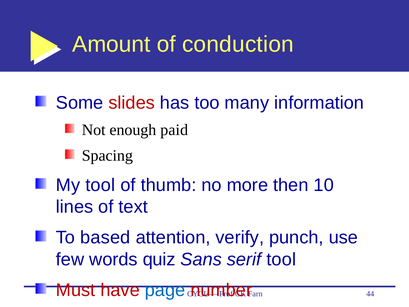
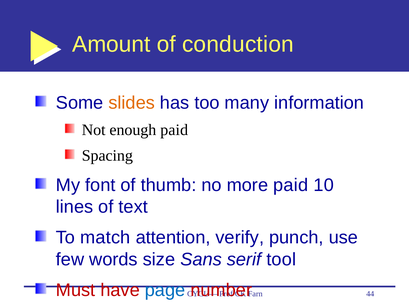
slides colour: red -> orange
My tool: tool -> font
more then: then -> paid
based: based -> match
quiz: quiz -> size
